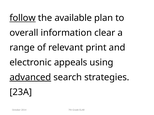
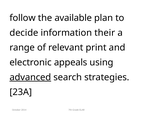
follow underline: present -> none
overall: overall -> decide
clear: clear -> their
